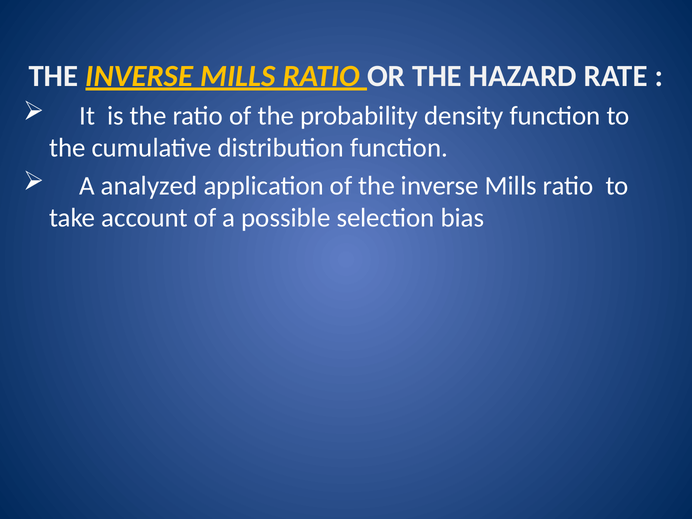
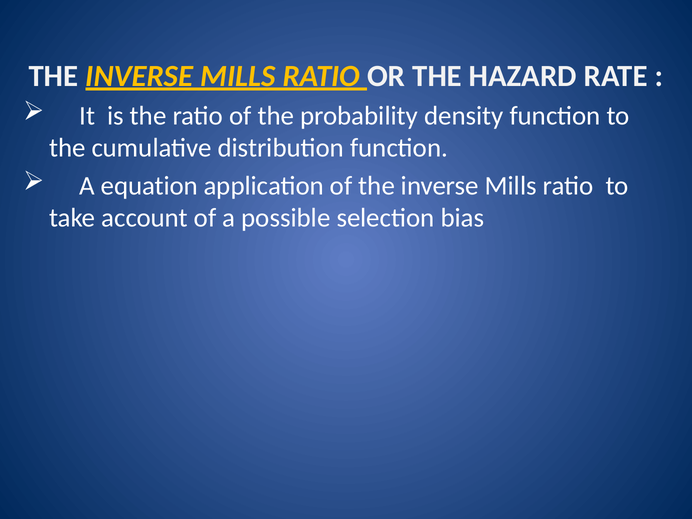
analyzed: analyzed -> equation
